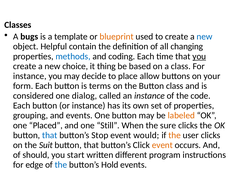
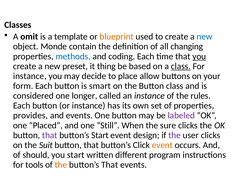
bugs: bugs -> omit
Helpful: Helpful -> Monde
choice: choice -> preset
class at (181, 66) underline: none -> present
terms: terms -> smart
dialog: dialog -> longer
code: code -> rules
grouping: grouping -> provides
labeled colour: orange -> purple
that at (50, 135) colour: blue -> purple
button’s Stop: Stop -> Start
would: would -> design
the at (175, 135) colour: orange -> purple
edge: edge -> tools
the at (61, 164) colour: blue -> orange
button’s Hold: Hold -> That
